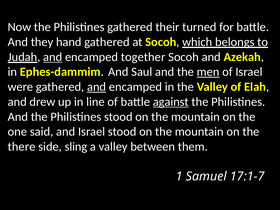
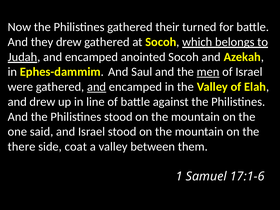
they hand: hand -> drew
and at (53, 57) underline: present -> none
together: together -> anointed
against underline: present -> none
sling: sling -> coat
17:1-7: 17:1-7 -> 17:1-6
